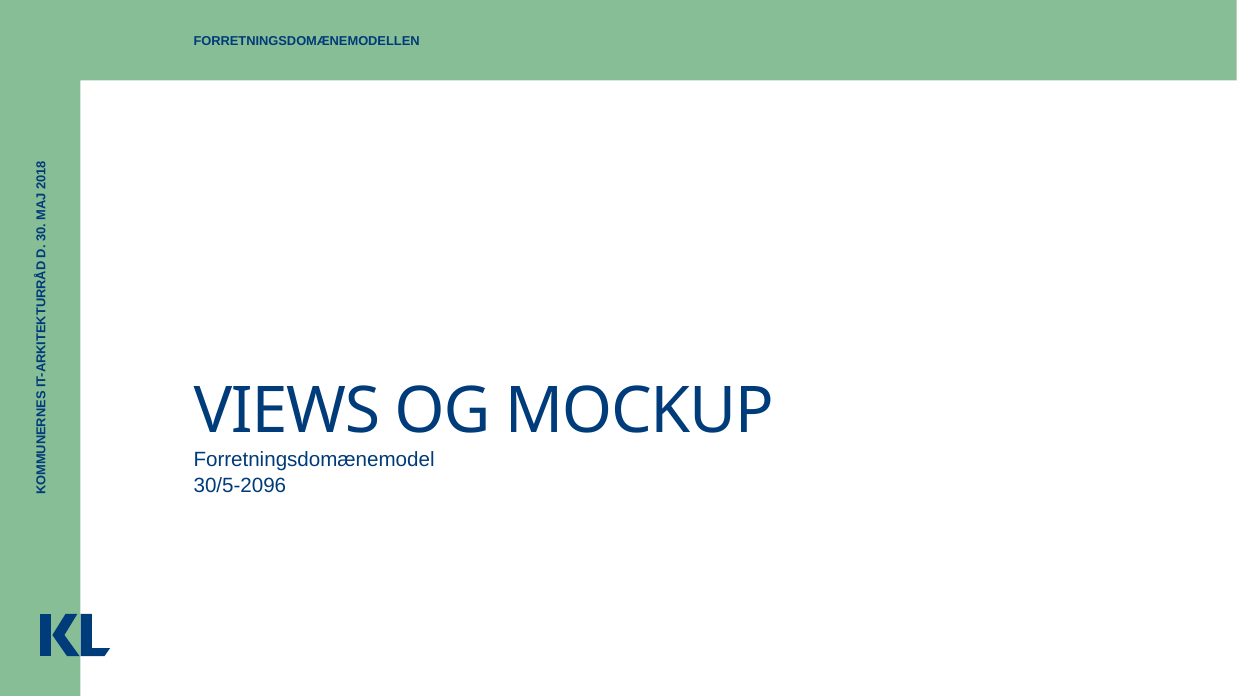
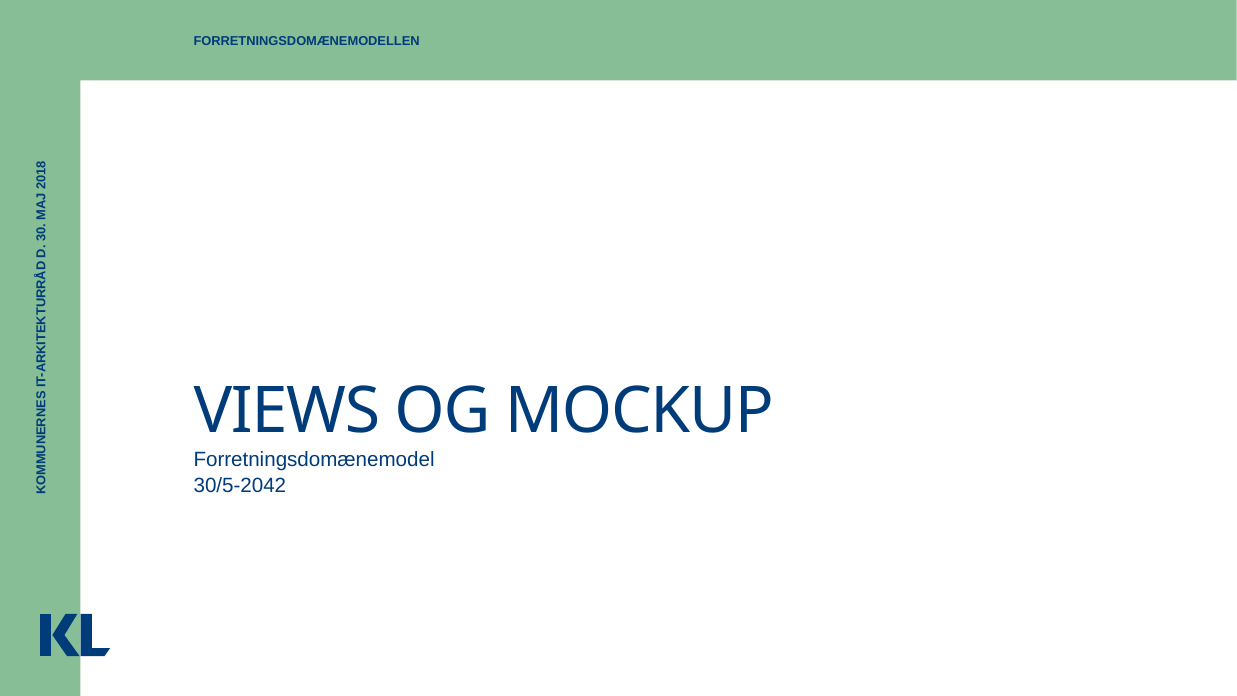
30/5-2096: 30/5-2096 -> 30/5-2042
